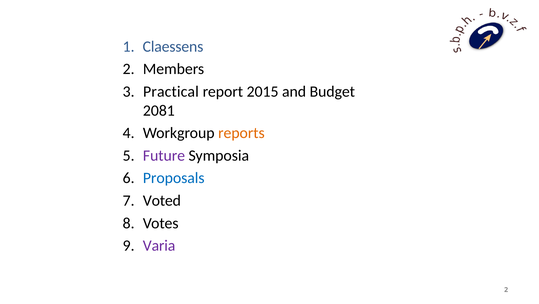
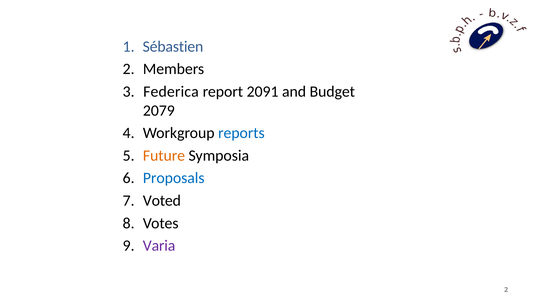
Claessens: Claessens -> Sébastien
Practical: Practical -> Federica
2015: 2015 -> 2091
2081: 2081 -> 2079
reports colour: orange -> blue
Future colour: purple -> orange
